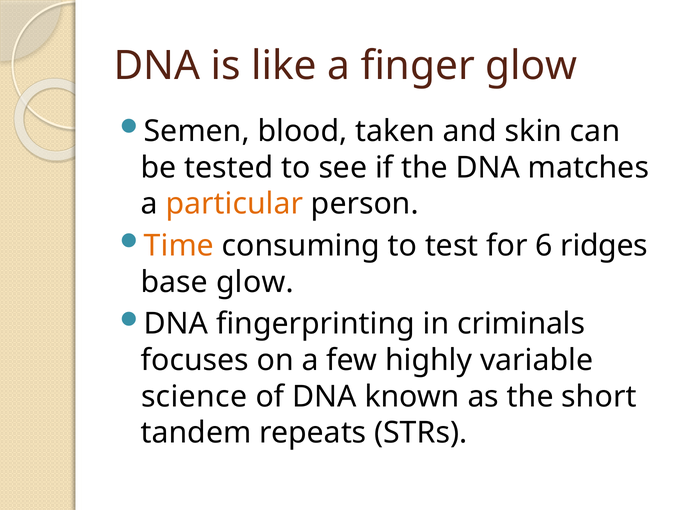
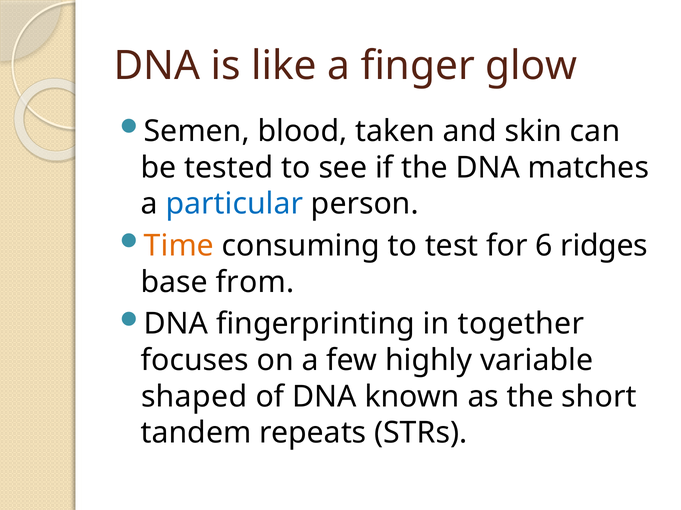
particular colour: orange -> blue
base glow: glow -> from
criminals: criminals -> together
science: science -> shaped
